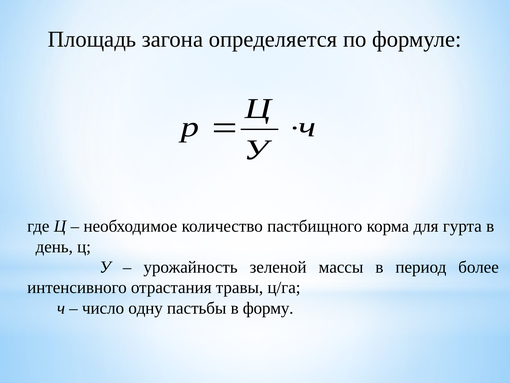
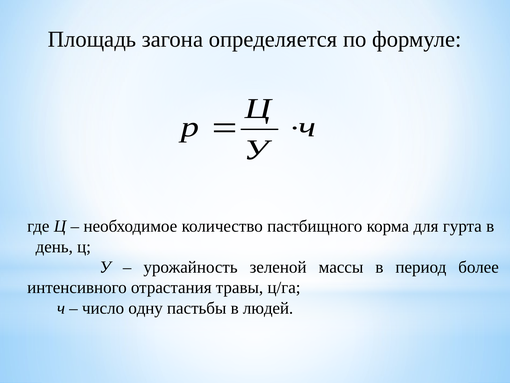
форму: форму -> людей
